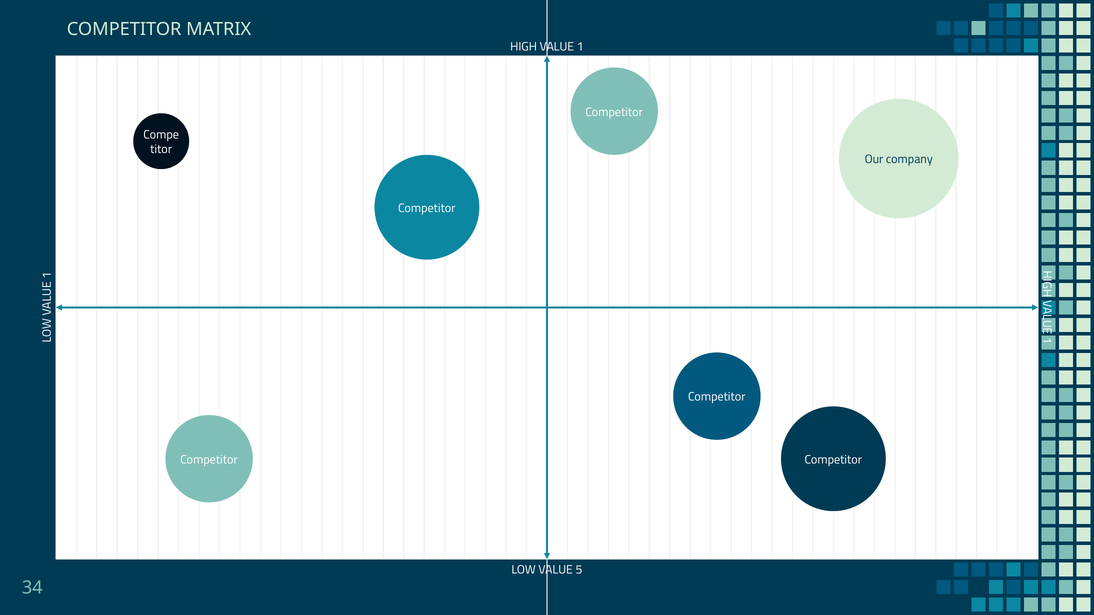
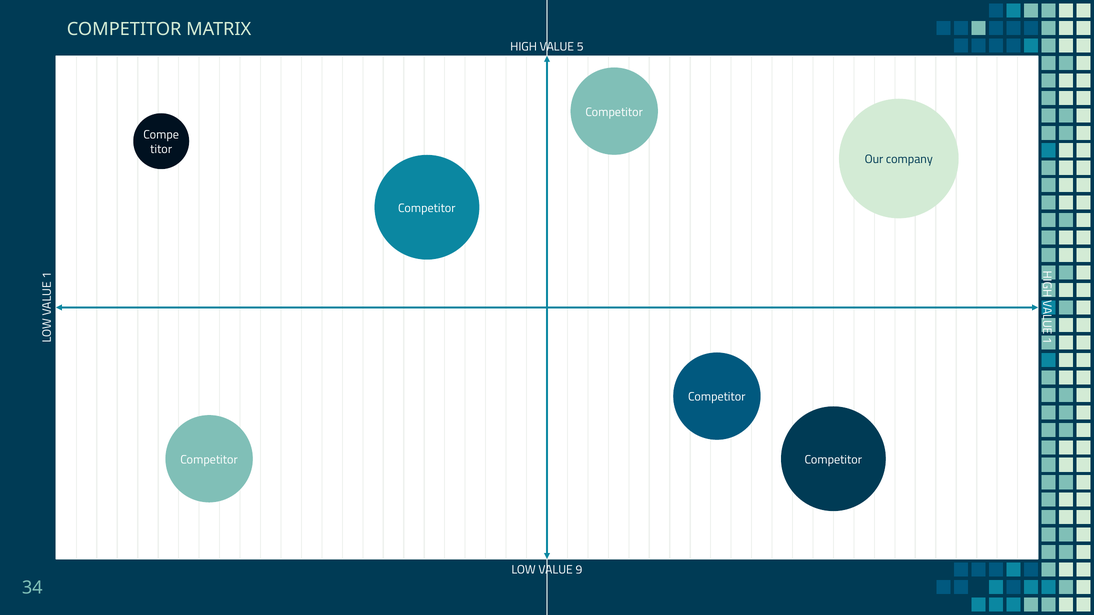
VALUE 1: 1 -> 5
5: 5 -> 9
